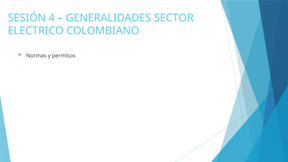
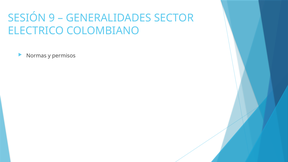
4: 4 -> 9
